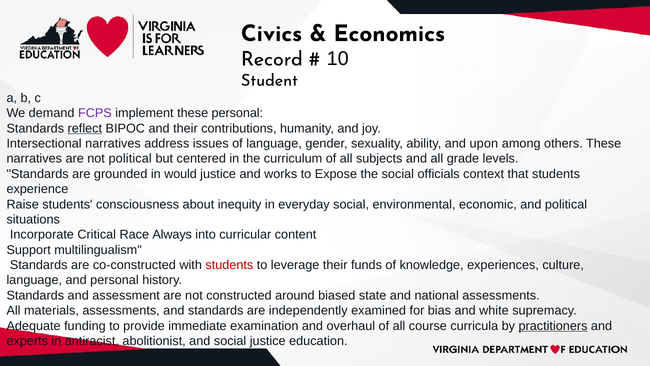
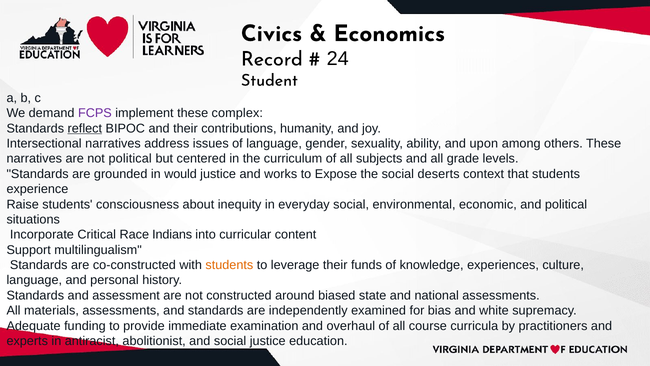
10: 10 -> 24
these personal: personal -> complex
officials: officials -> deserts
Always: Always -> Indians
students at (229, 265) colour: red -> orange
practitioners underline: present -> none
